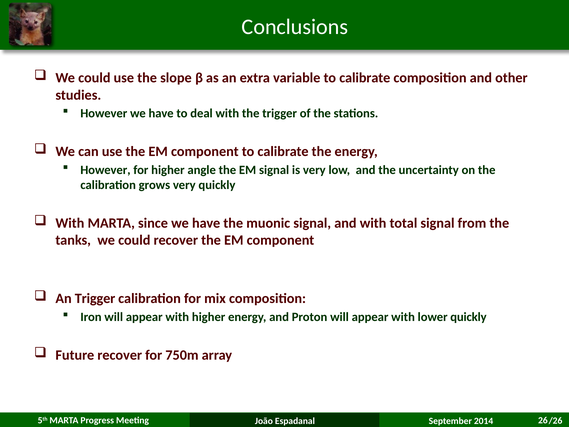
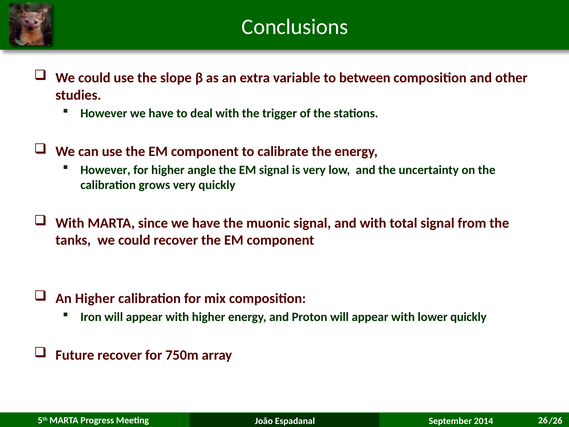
variable to calibrate: calibrate -> between
An Trigger: Trigger -> Higher
